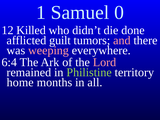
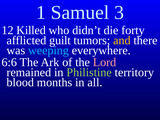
0: 0 -> 3
done: done -> forty
and colour: pink -> yellow
weeping colour: pink -> light blue
6:4: 6:4 -> 6:6
home: home -> blood
